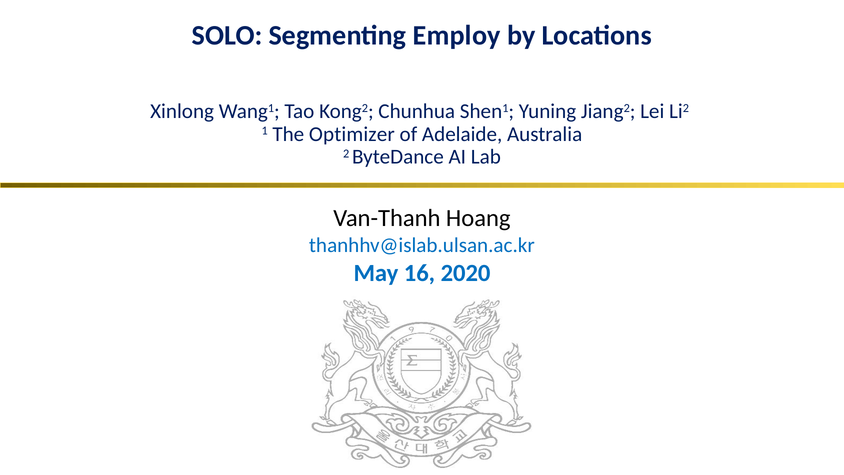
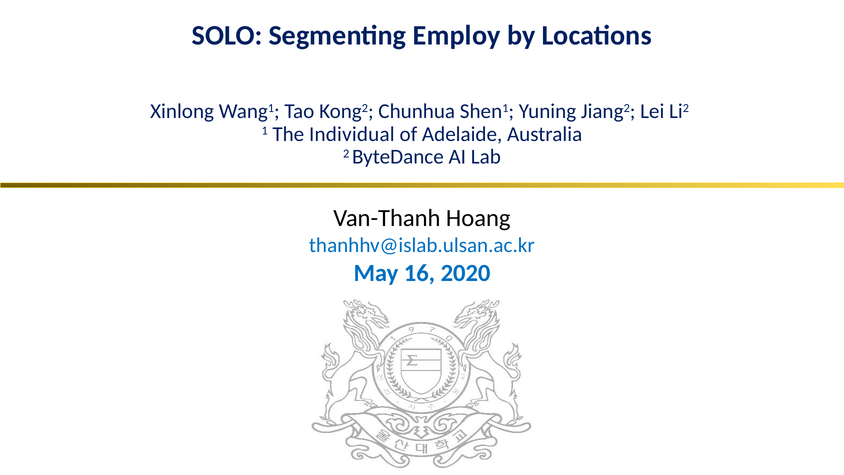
Optimizer: Optimizer -> Individual
